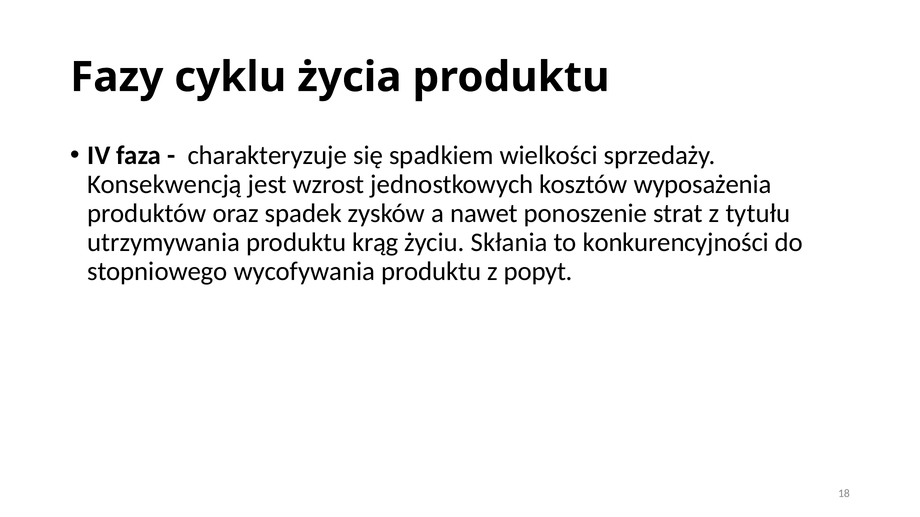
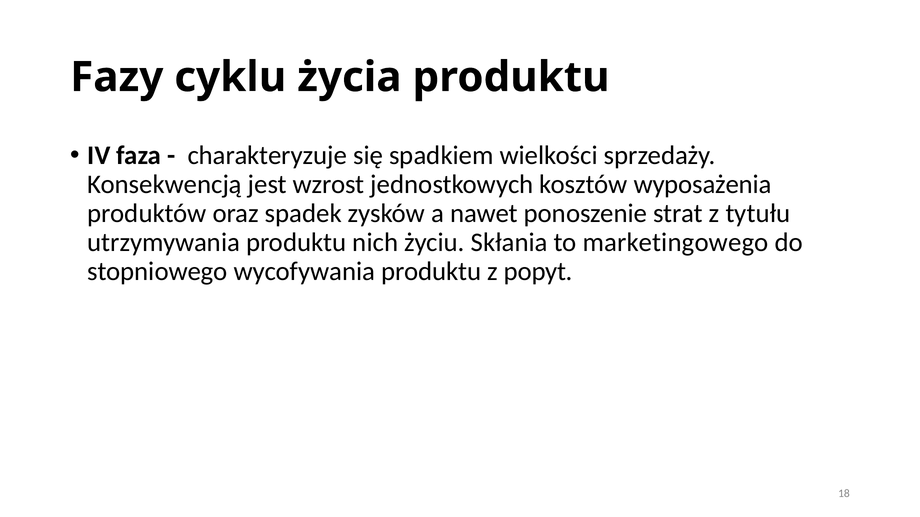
krąg: krąg -> nich
konkurencyjności: konkurencyjności -> marketingowego
